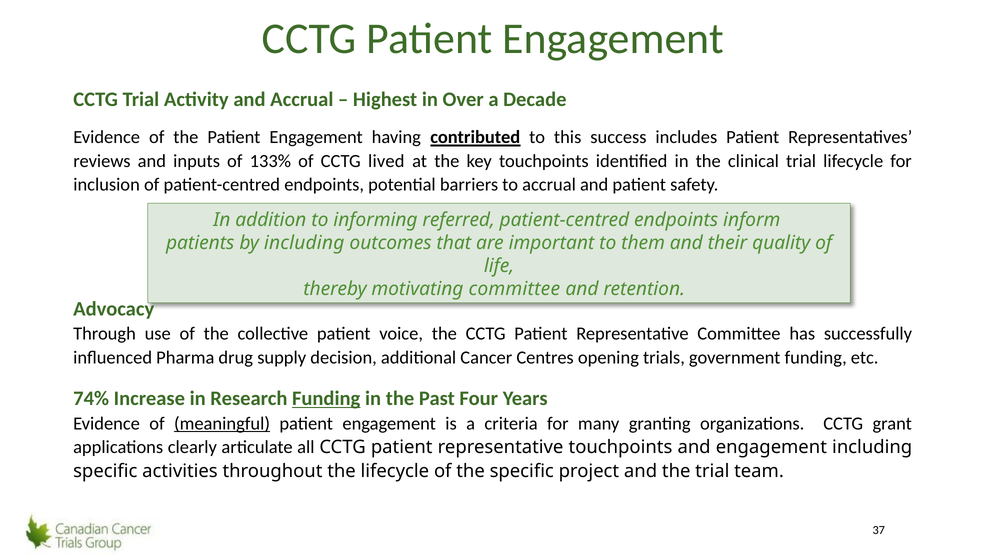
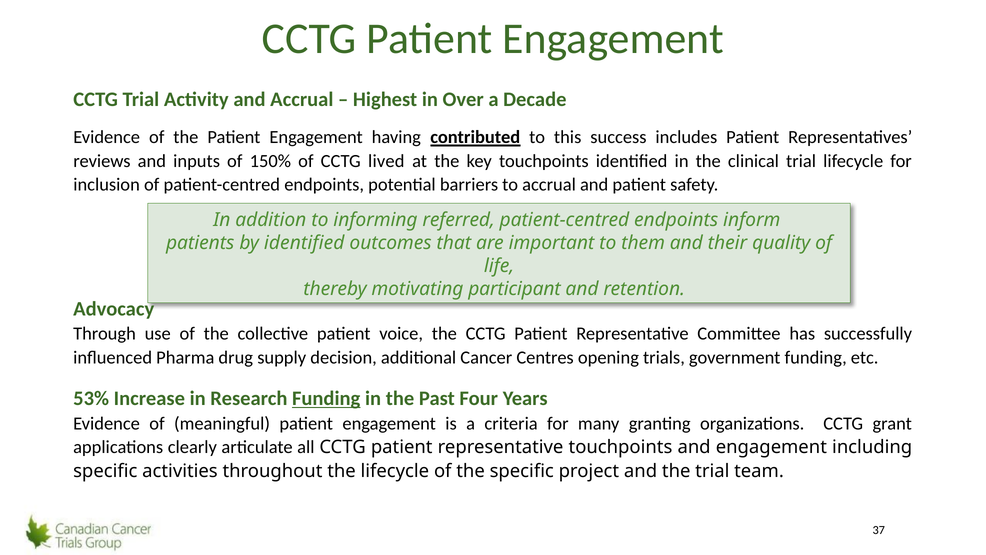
133%: 133% -> 150%
by including: including -> identified
motivating committee: committee -> participant
74%: 74% -> 53%
meaningful underline: present -> none
